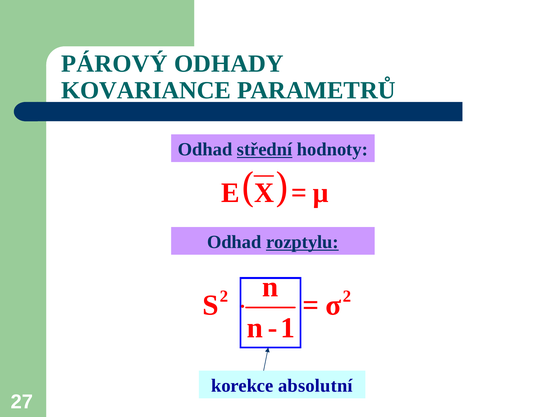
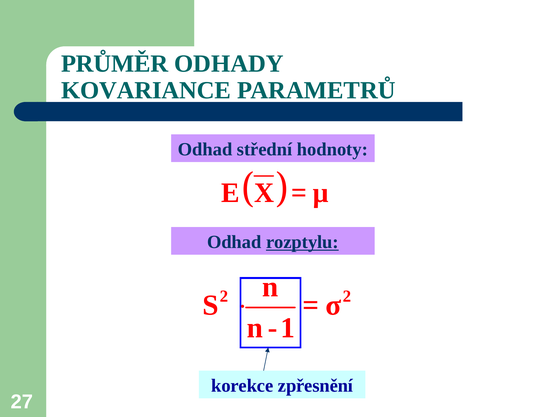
PÁROVÝ: PÁROVÝ -> PRŮMĚR
střední underline: present -> none
absolutní: absolutní -> zpřesnění
